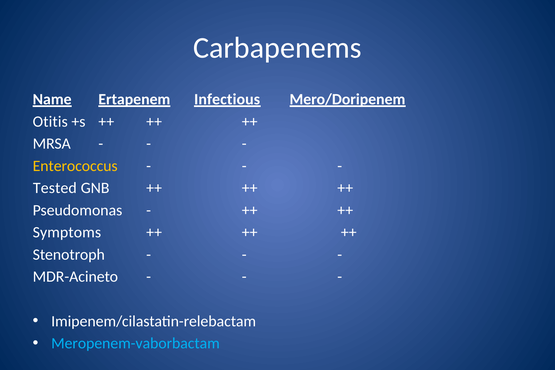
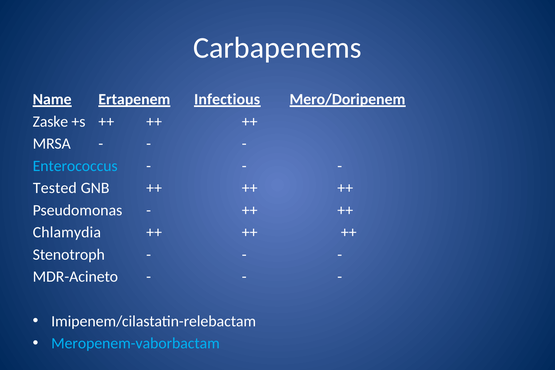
Otitis: Otitis -> Zaske
Enterococcus colour: yellow -> light blue
Symptoms: Symptoms -> Chlamydia
